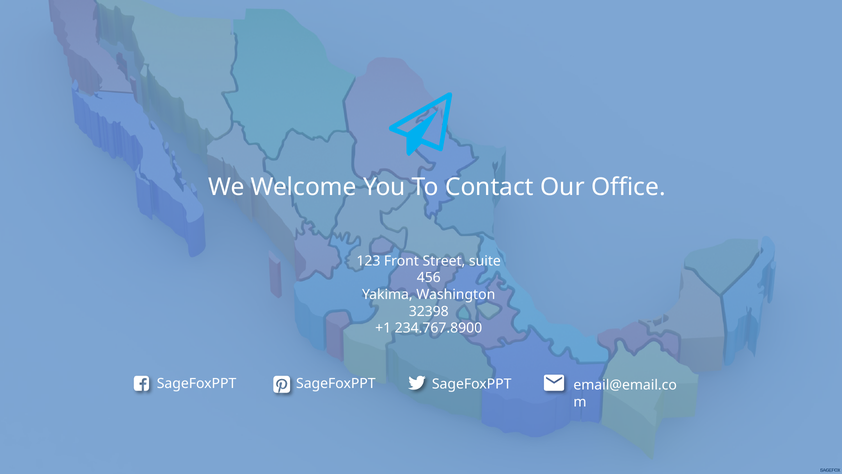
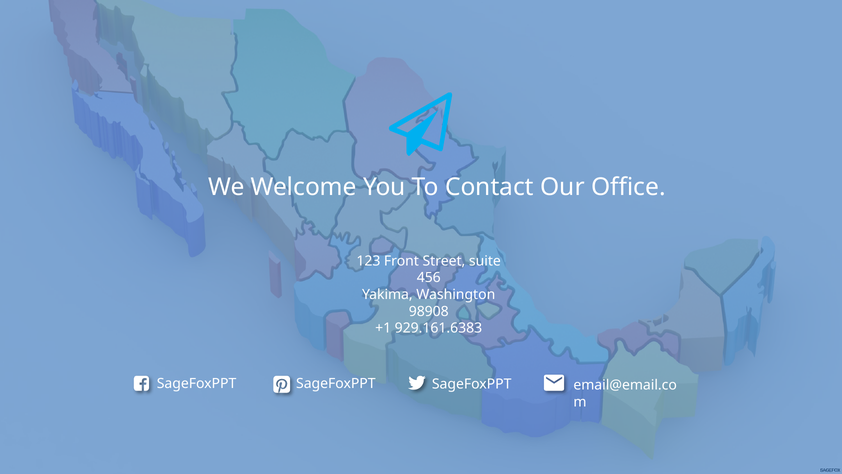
32398: 32398 -> 98908
234.767.8900: 234.767.8900 -> 929.161.6383
